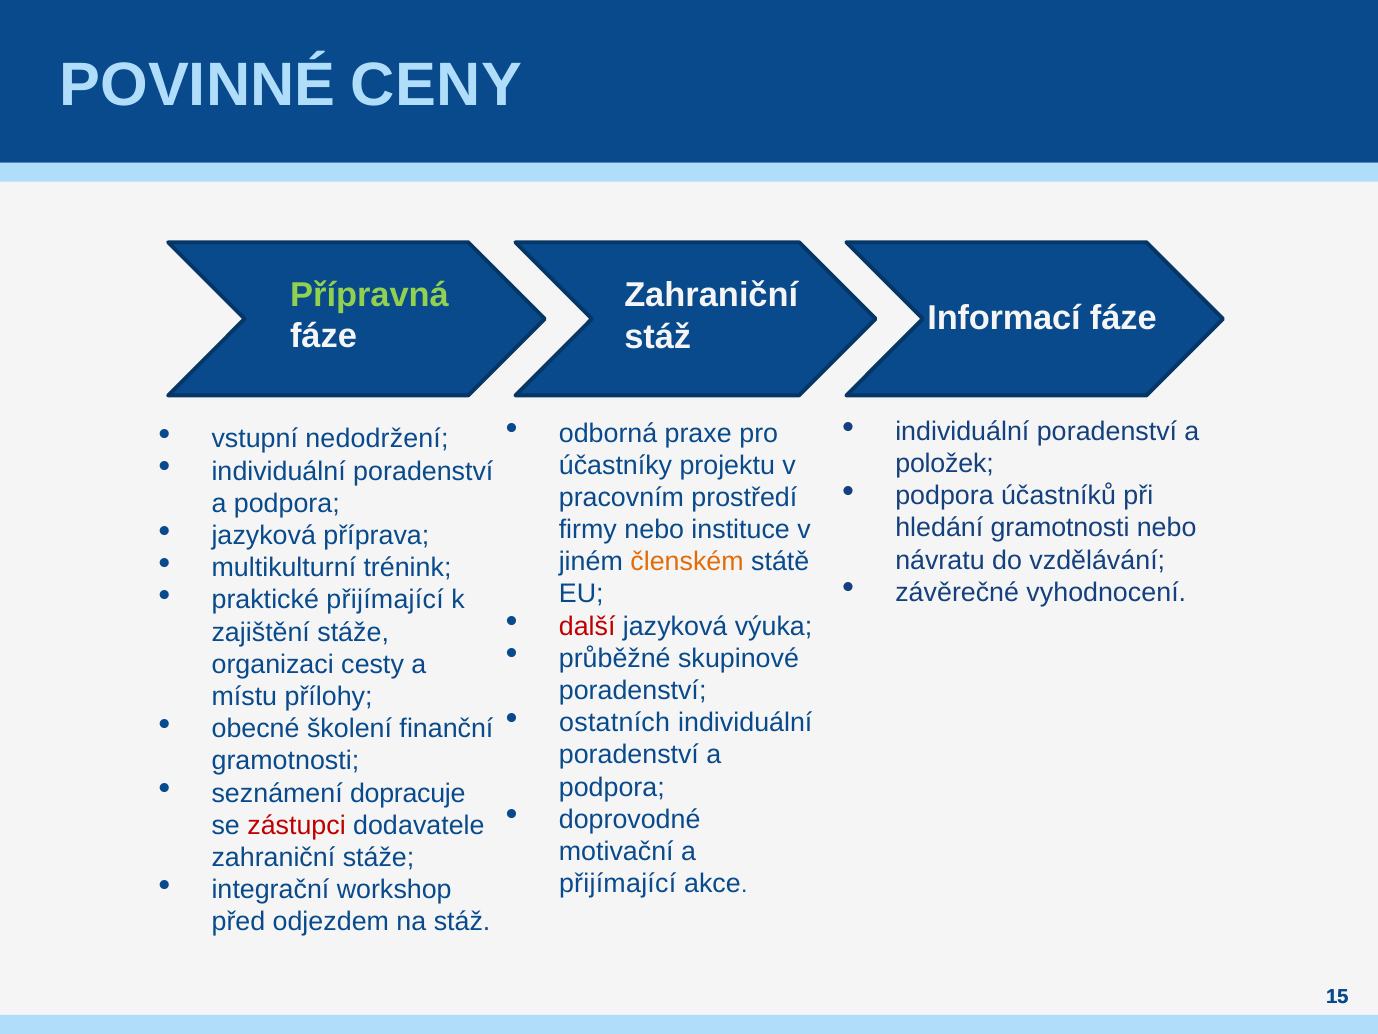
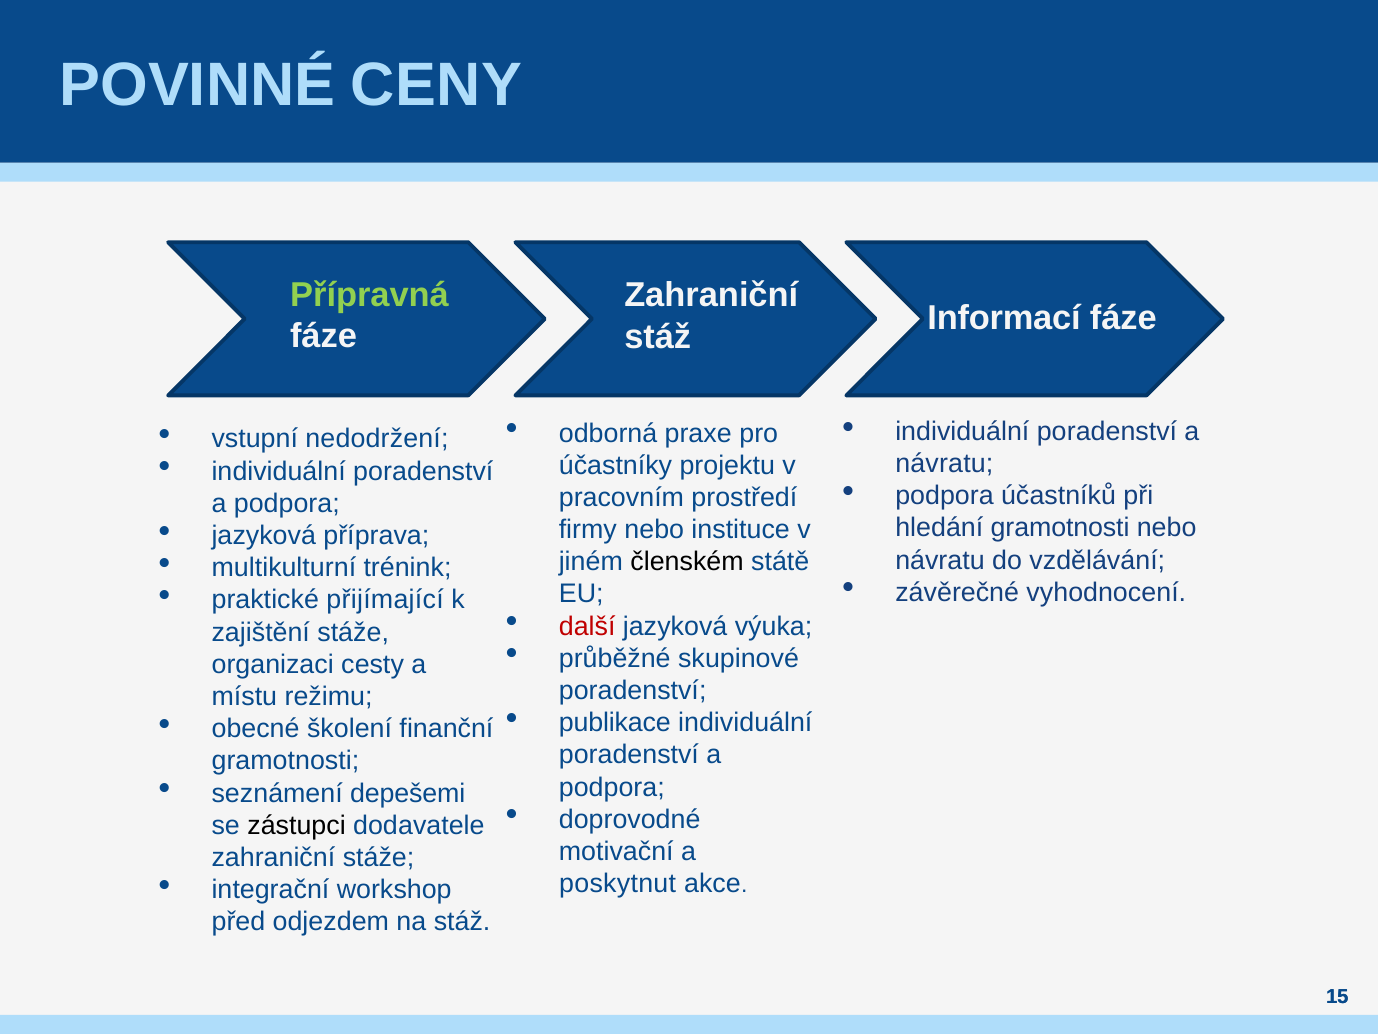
položek at (945, 464): položek -> návratu
členském colour: orange -> black
přílohy: přílohy -> režimu
ostatních: ostatních -> publikace
dopracuje: dopracuje -> depešemi
zástupci colour: red -> black
přijímající at (618, 883): přijímající -> poskytnut
